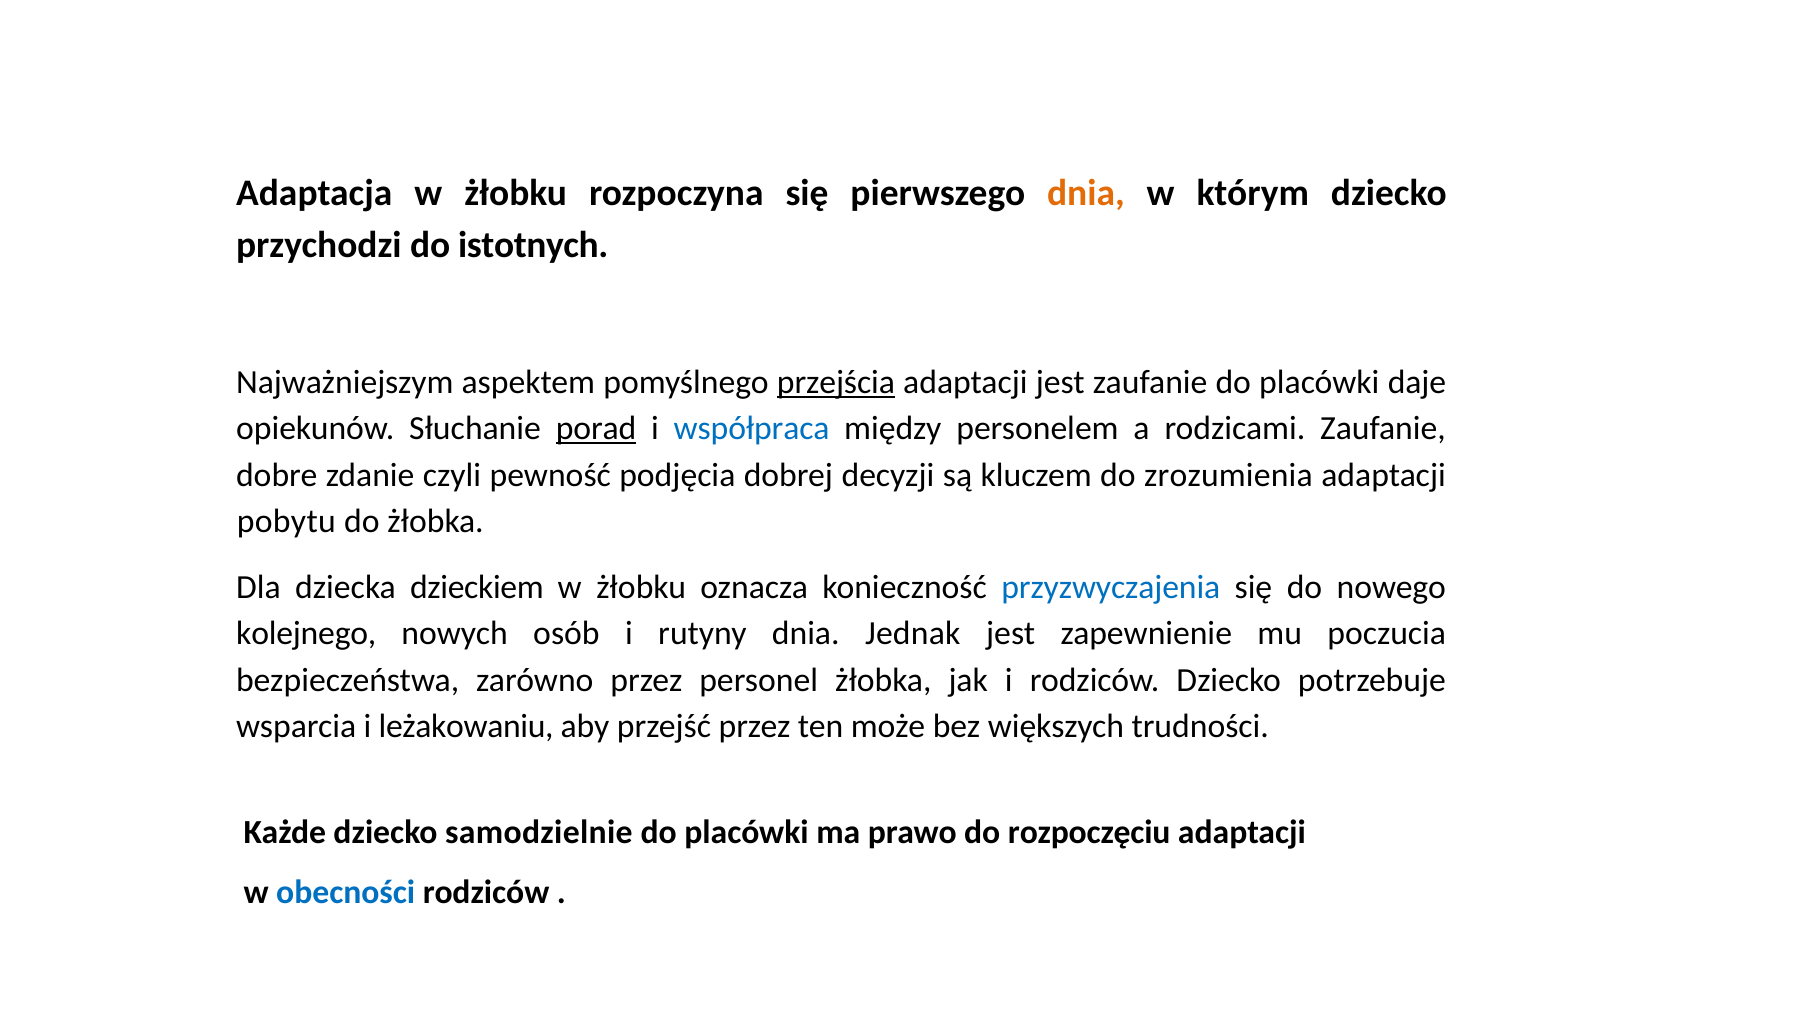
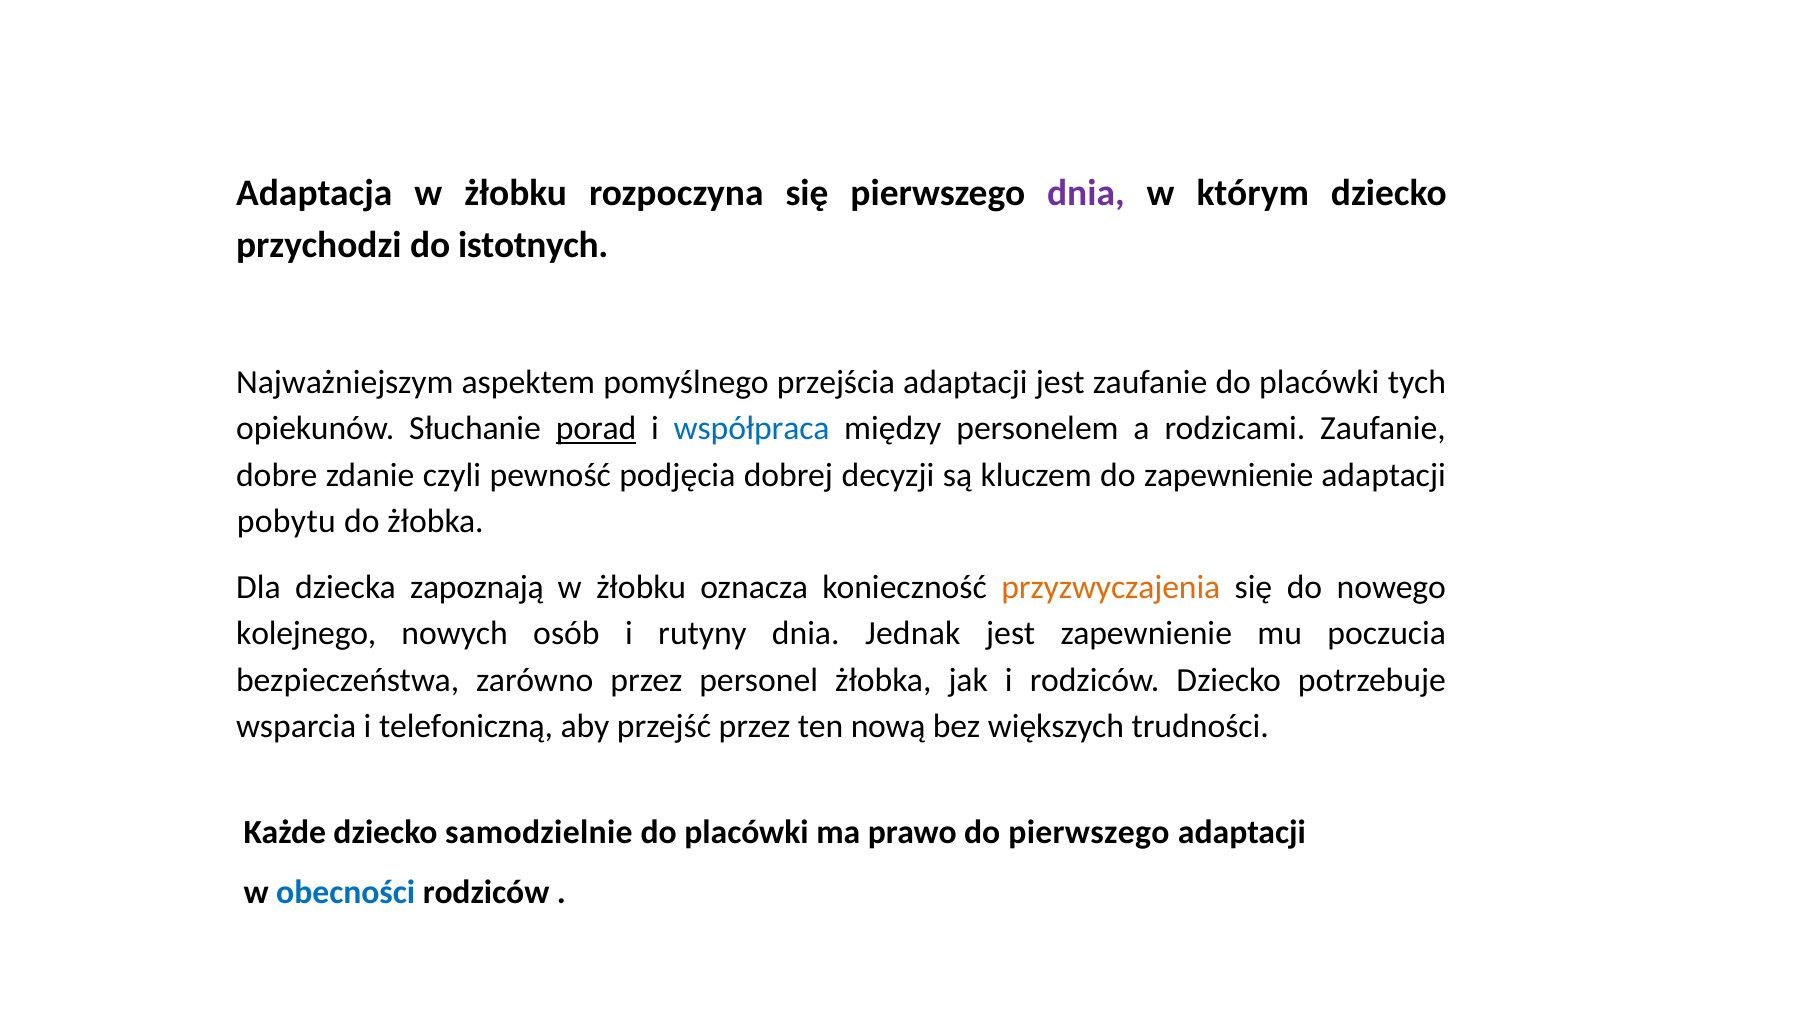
dnia at (1086, 193) colour: orange -> purple
przejścia underline: present -> none
daje: daje -> tych
do zrozumienia: zrozumienia -> zapewnienie
dzieckiem: dzieckiem -> zapoznają
przyzwyczajenia colour: blue -> orange
leżakowaniu: leżakowaniu -> telefoniczną
może: może -> nową
do rozpoczęciu: rozpoczęciu -> pierwszego
